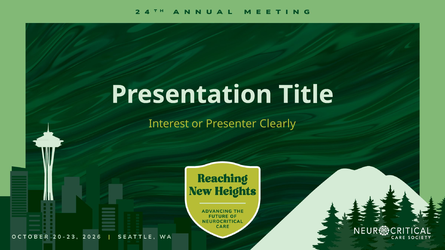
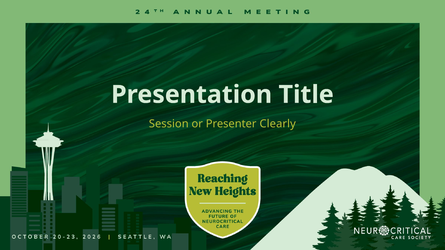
Interest: Interest -> Session
